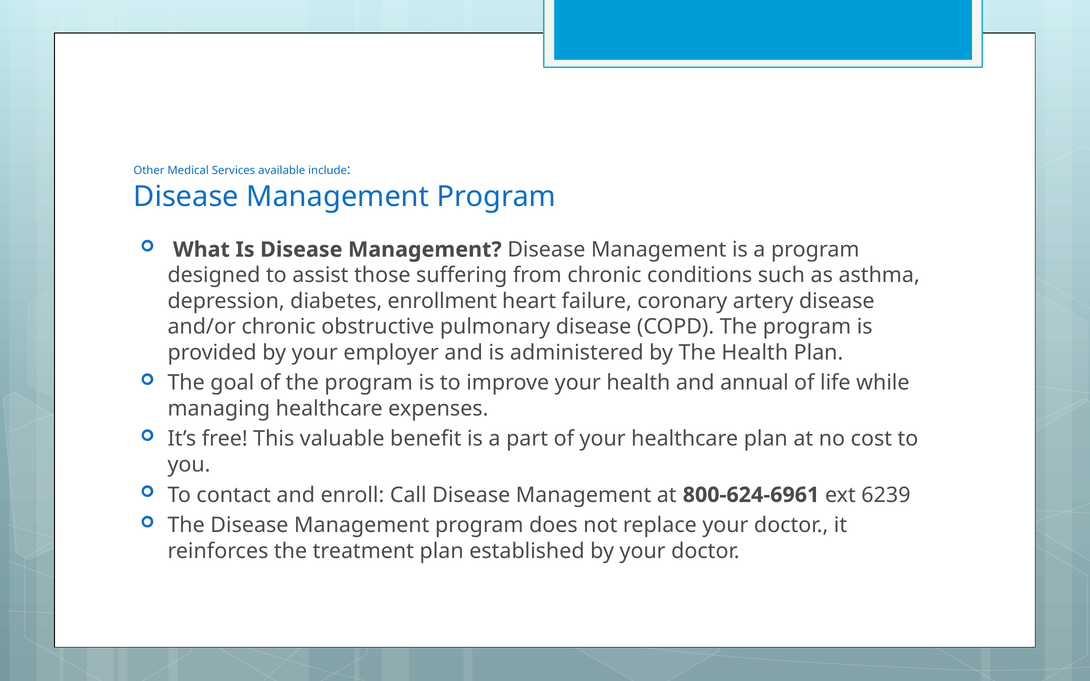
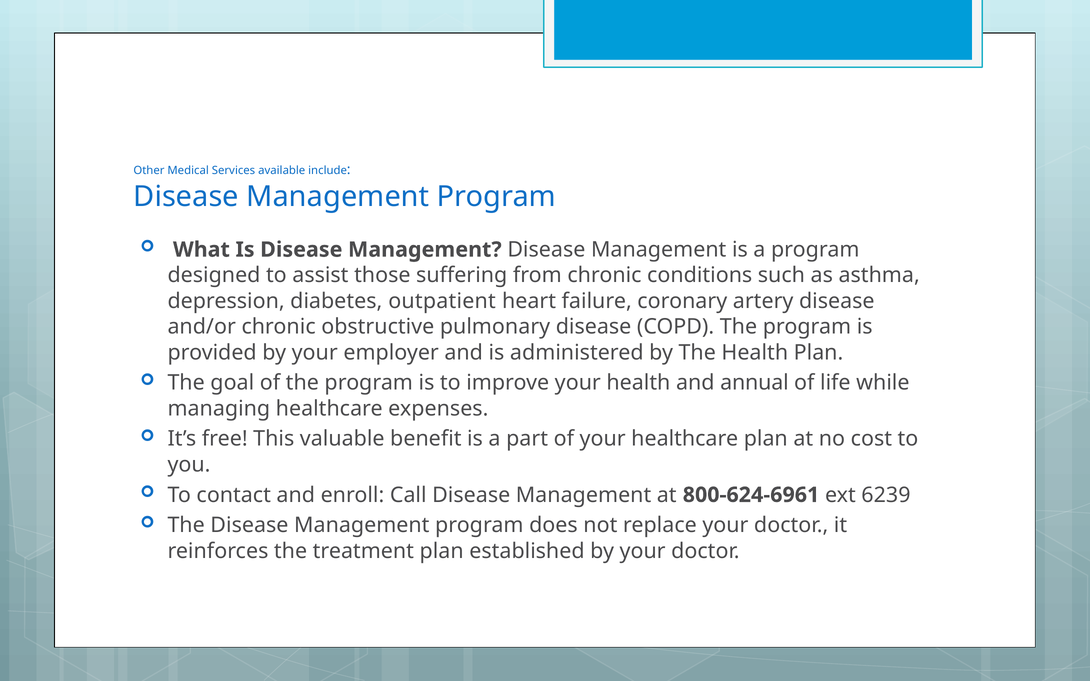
enrollment: enrollment -> outpatient
